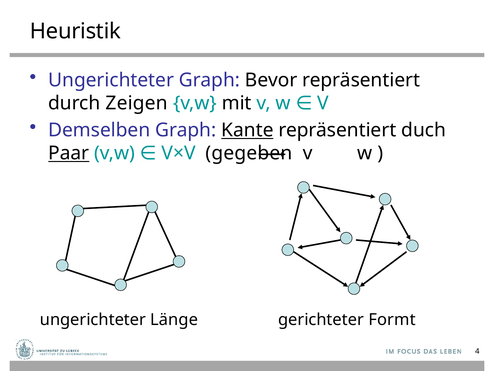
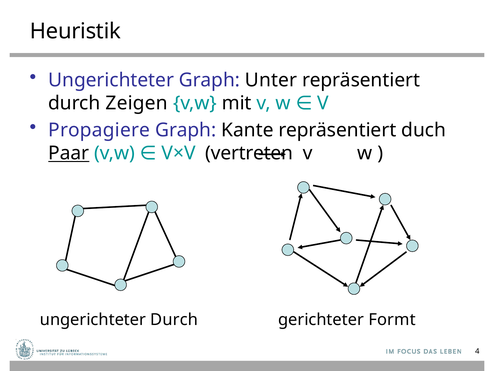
Bevor: Bevor -> Unter
Demselben: Demselben -> Propagiere
Kante underline: present -> none
gegeben: gegeben -> vertreten
ungerichteter Länge: Länge -> Durch
